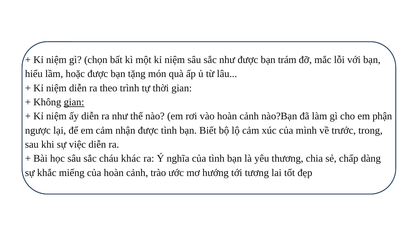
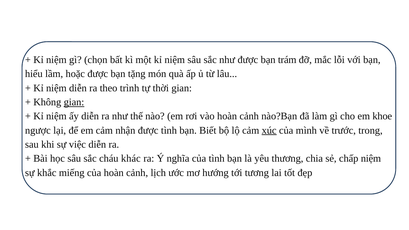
phận: phận -> khoe
xúc underline: none -> present
chấp dàng: dàng -> niệm
trào: trào -> lịch
